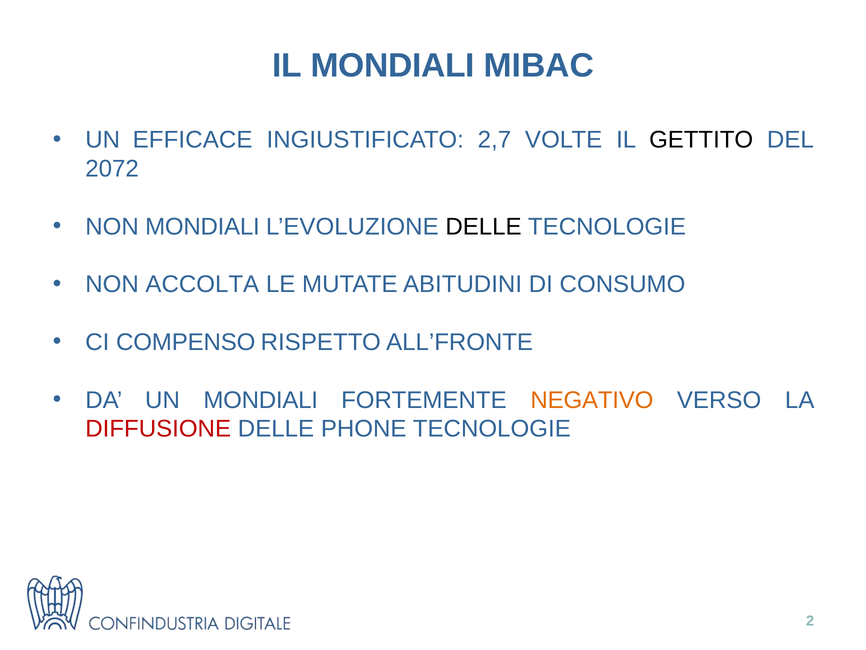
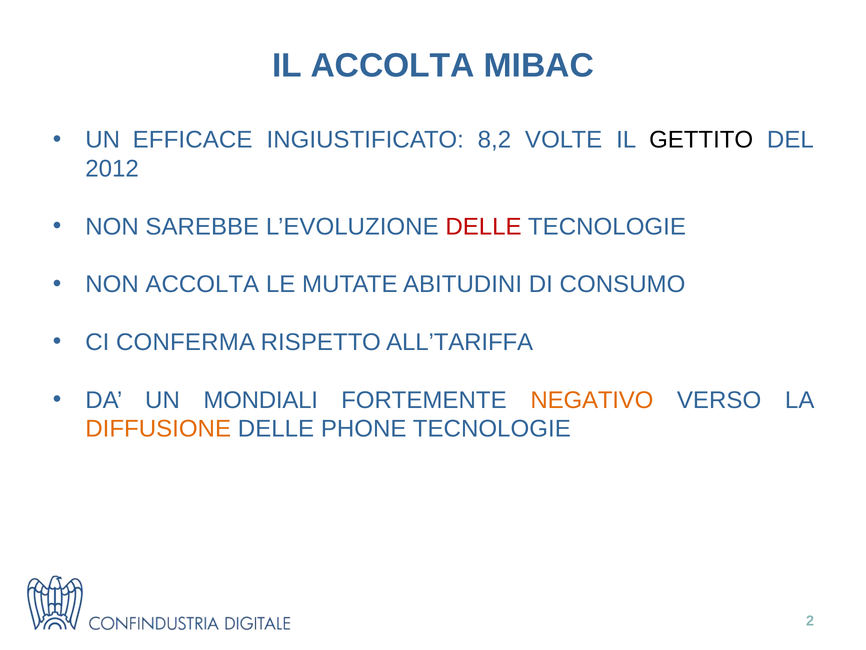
IL MONDIALI: MONDIALI -> ACCOLTA
2,7: 2,7 -> 8,2
2072: 2072 -> 2012
NON MONDIALI: MONDIALI -> SAREBBE
DELLE at (484, 226) colour: black -> red
COMPENSO: COMPENSO -> CONFERMA
ALL’FRONTE: ALL’FRONTE -> ALL’TARIFFA
DIFFUSIONE colour: red -> orange
